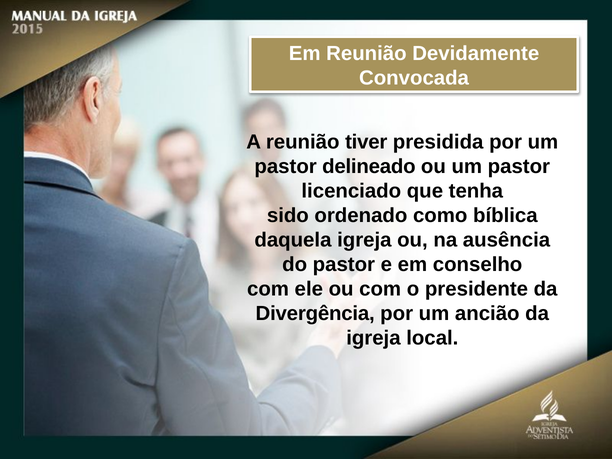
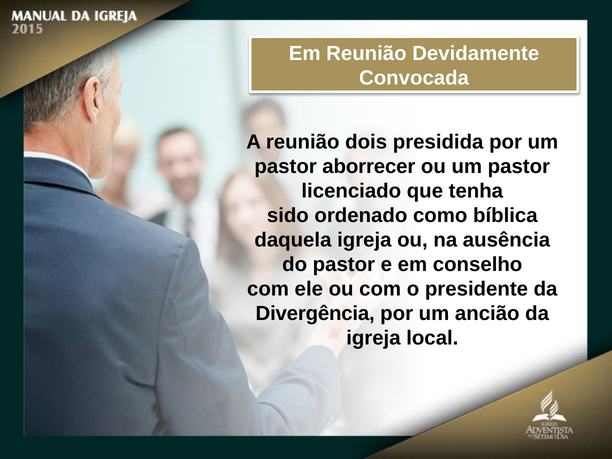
tiver: tiver -> dois
delineado: delineado -> aborrecer
